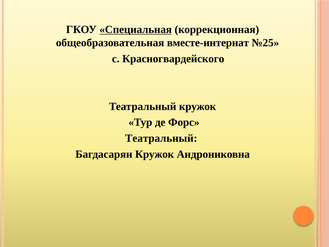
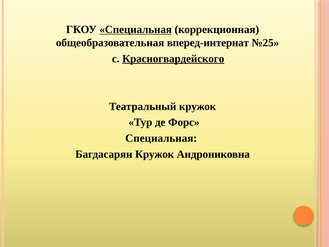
вместе-интернат: вместе-интернат -> вперед-интернат
Красногвардейского underline: none -> present
Театральный at (161, 138): Театральный -> Специальная
